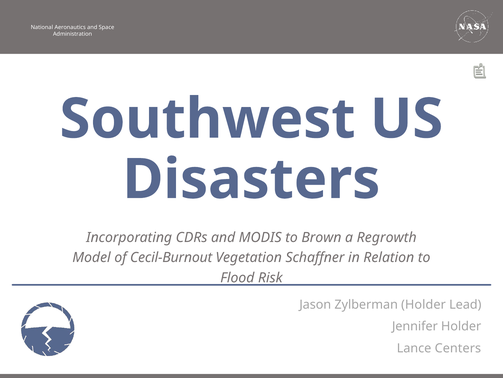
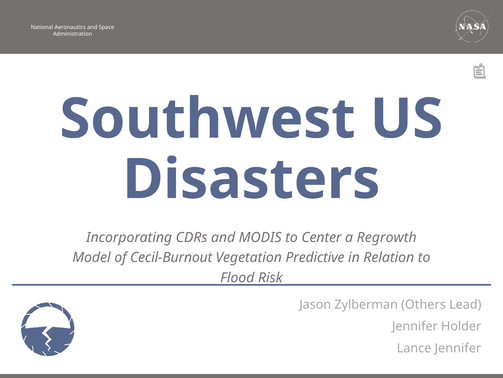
Brown: Brown -> Center
Schaffner: Schaffner -> Predictive
Zylberman Holder: Holder -> Others
Lance Centers: Centers -> Jennifer
